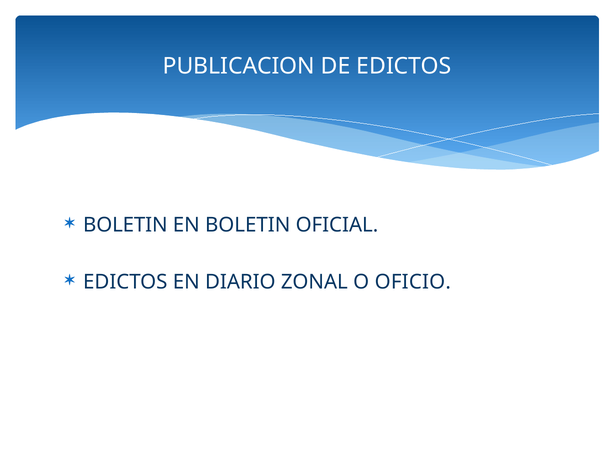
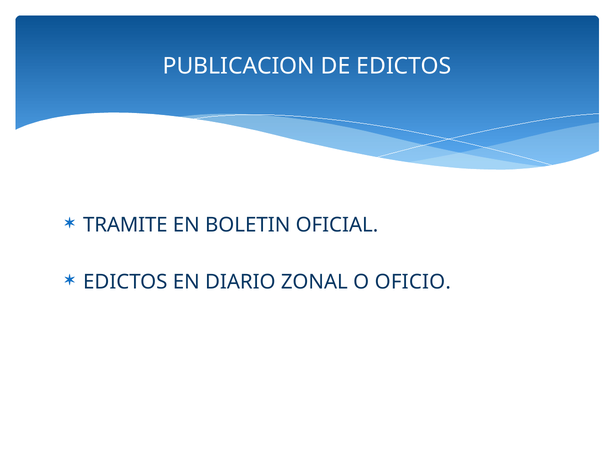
BOLETIN at (125, 225): BOLETIN -> TRAMITE
